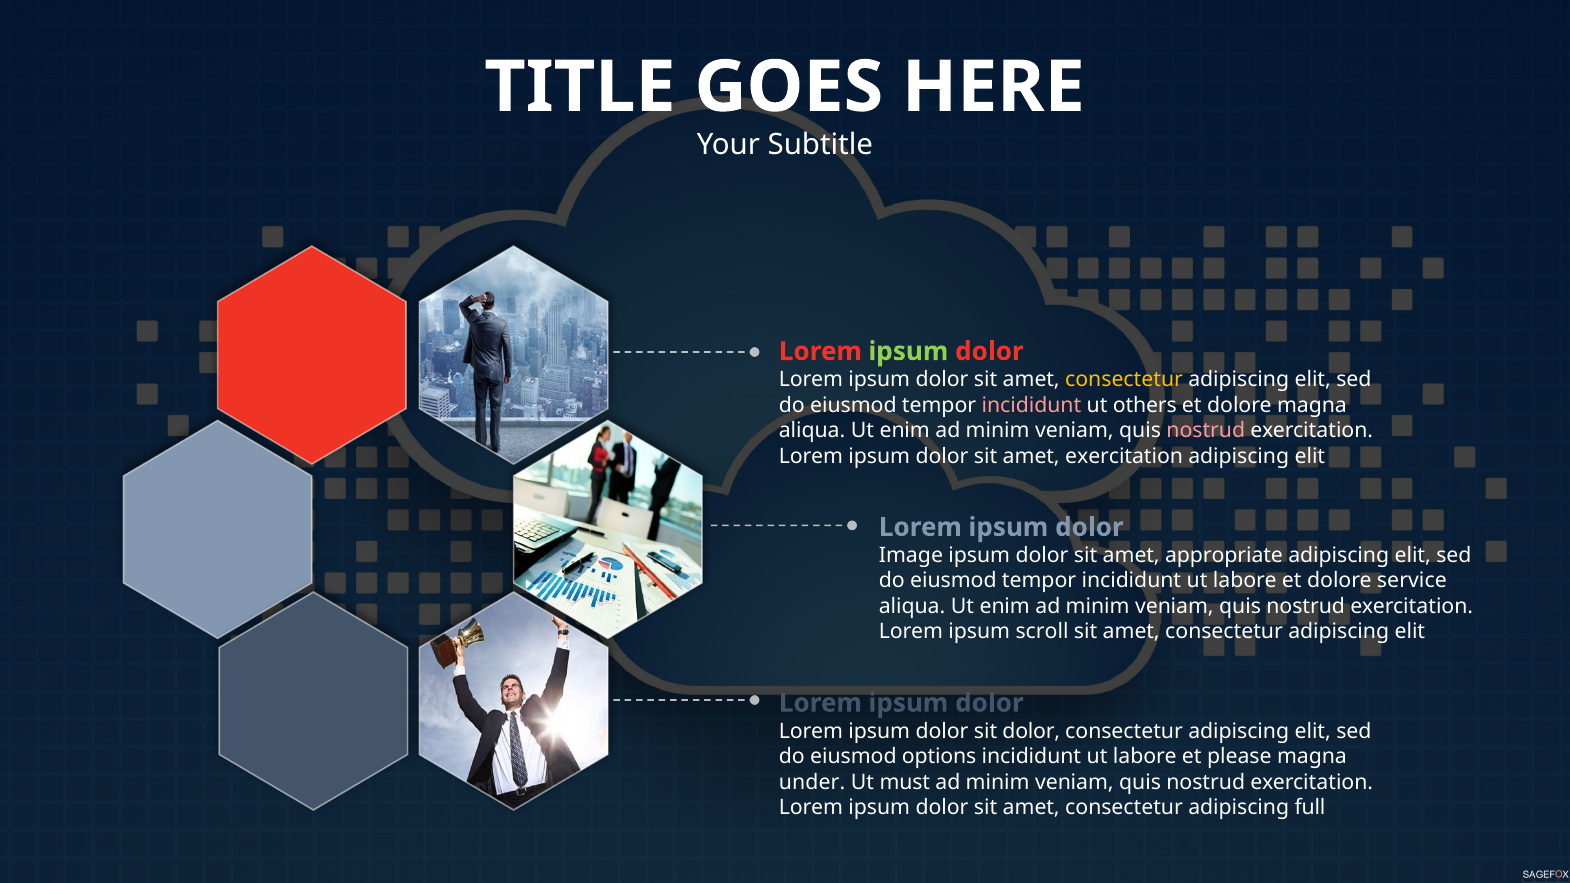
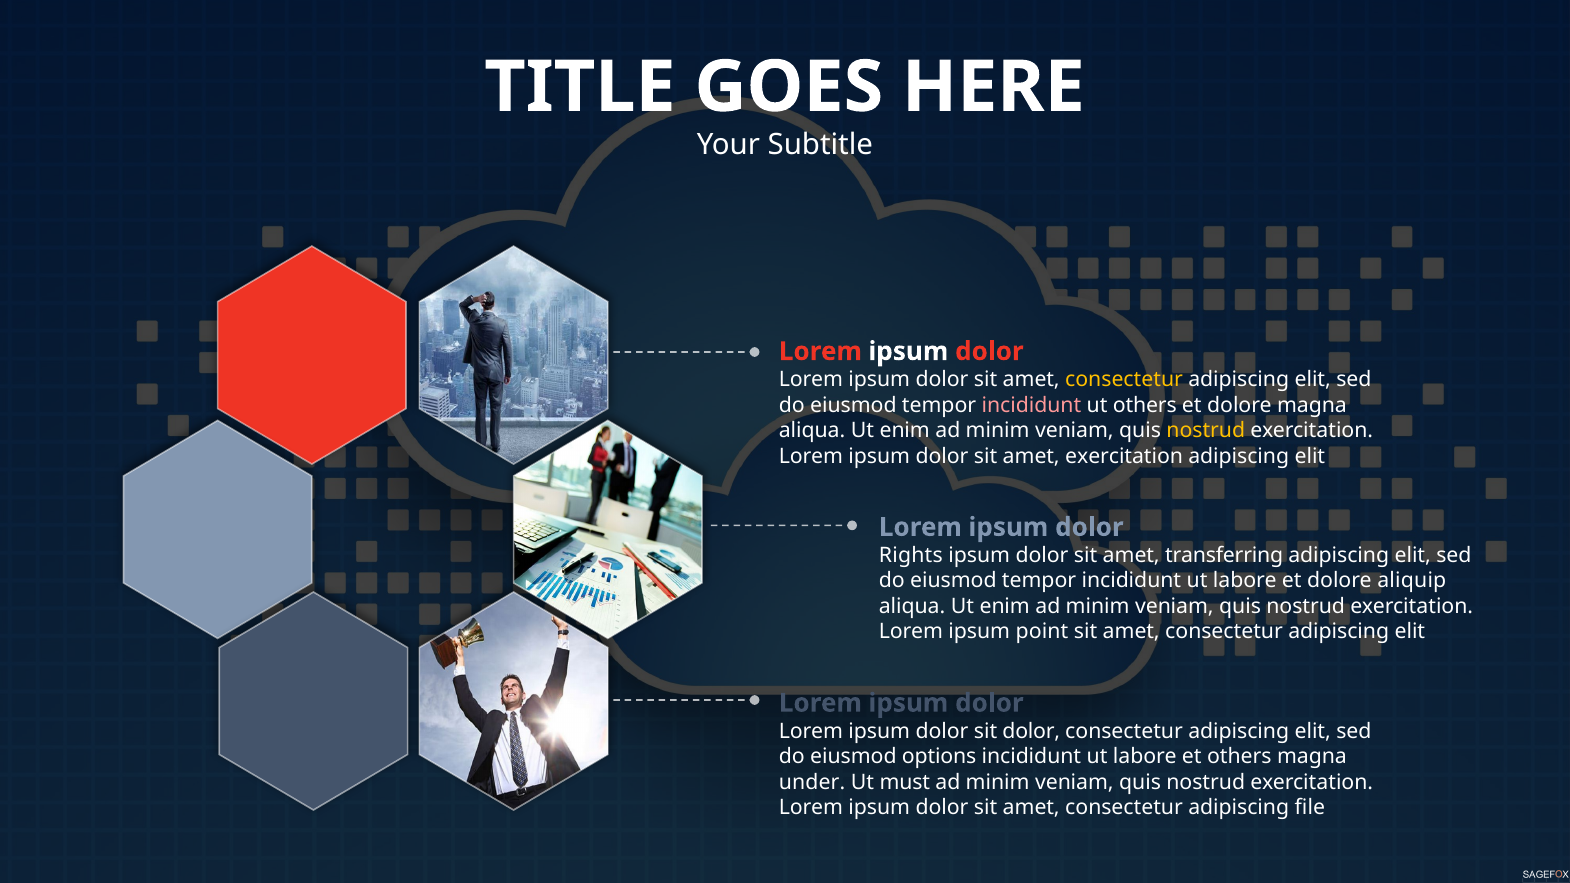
ipsum at (908, 351) colour: light green -> white
nostrud at (1206, 431) colour: pink -> yellow
Image: Image -> Rights
appropriate: appropriate -> transferring
service: service -> aliquip
scroll: scroll -> point
et please: please -> others
full: full -> file
